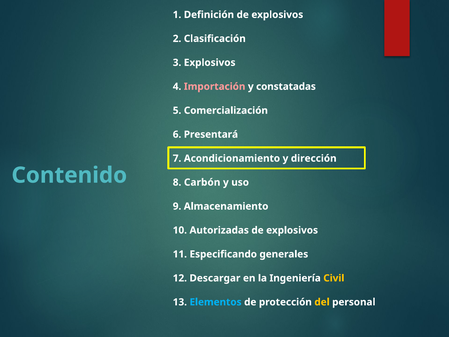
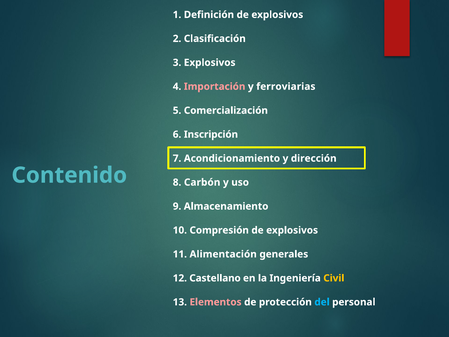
constatadas: constatadas -> ferroviarias
Presentará: Presentará -> Inscripción
Autorizadas: Autorizadas -> Compresión
Especificando: Especificando -> Alimentación
Descargar: Descargar -> Castellano
Elementos colour: light blue -> pink
del colour: yellow -> light blue
